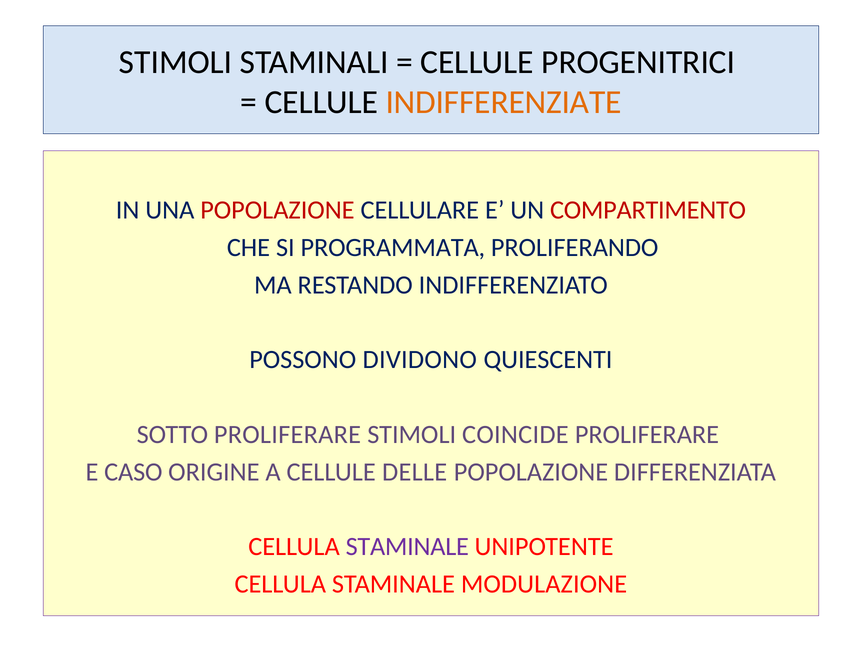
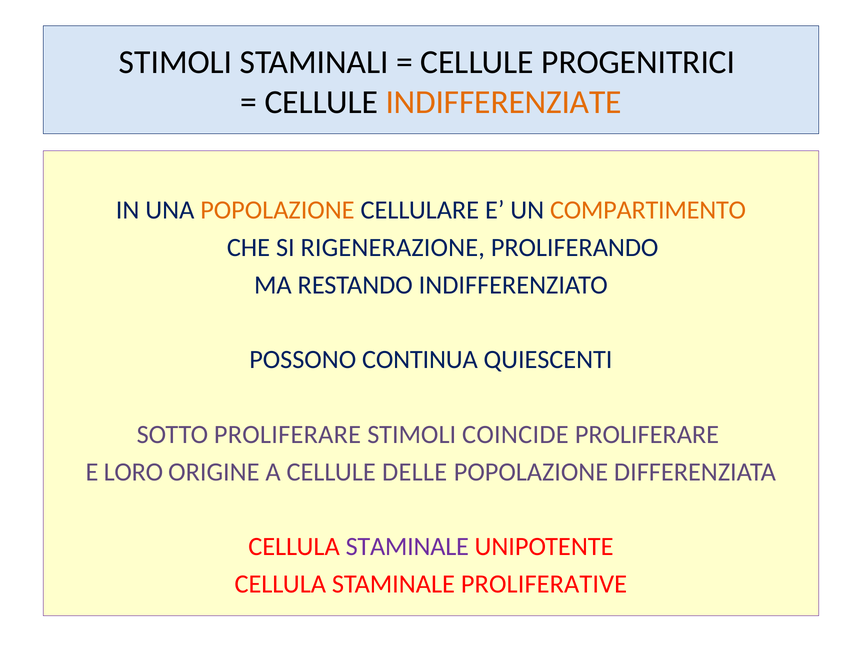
POPOLAZIONE at (277, 210) colour: red -> orange
COMPARTIMENTO colour: red -> orange
PROGRAMMATA: PROGRAMMATA -> RIGENERAZIONE
DIVIDONO: DIVIDONO -> CONTINUA
CASO: CASO -> LORO
MODULAZIONE: MODULAZIONE -> PROLIFERATIVE
